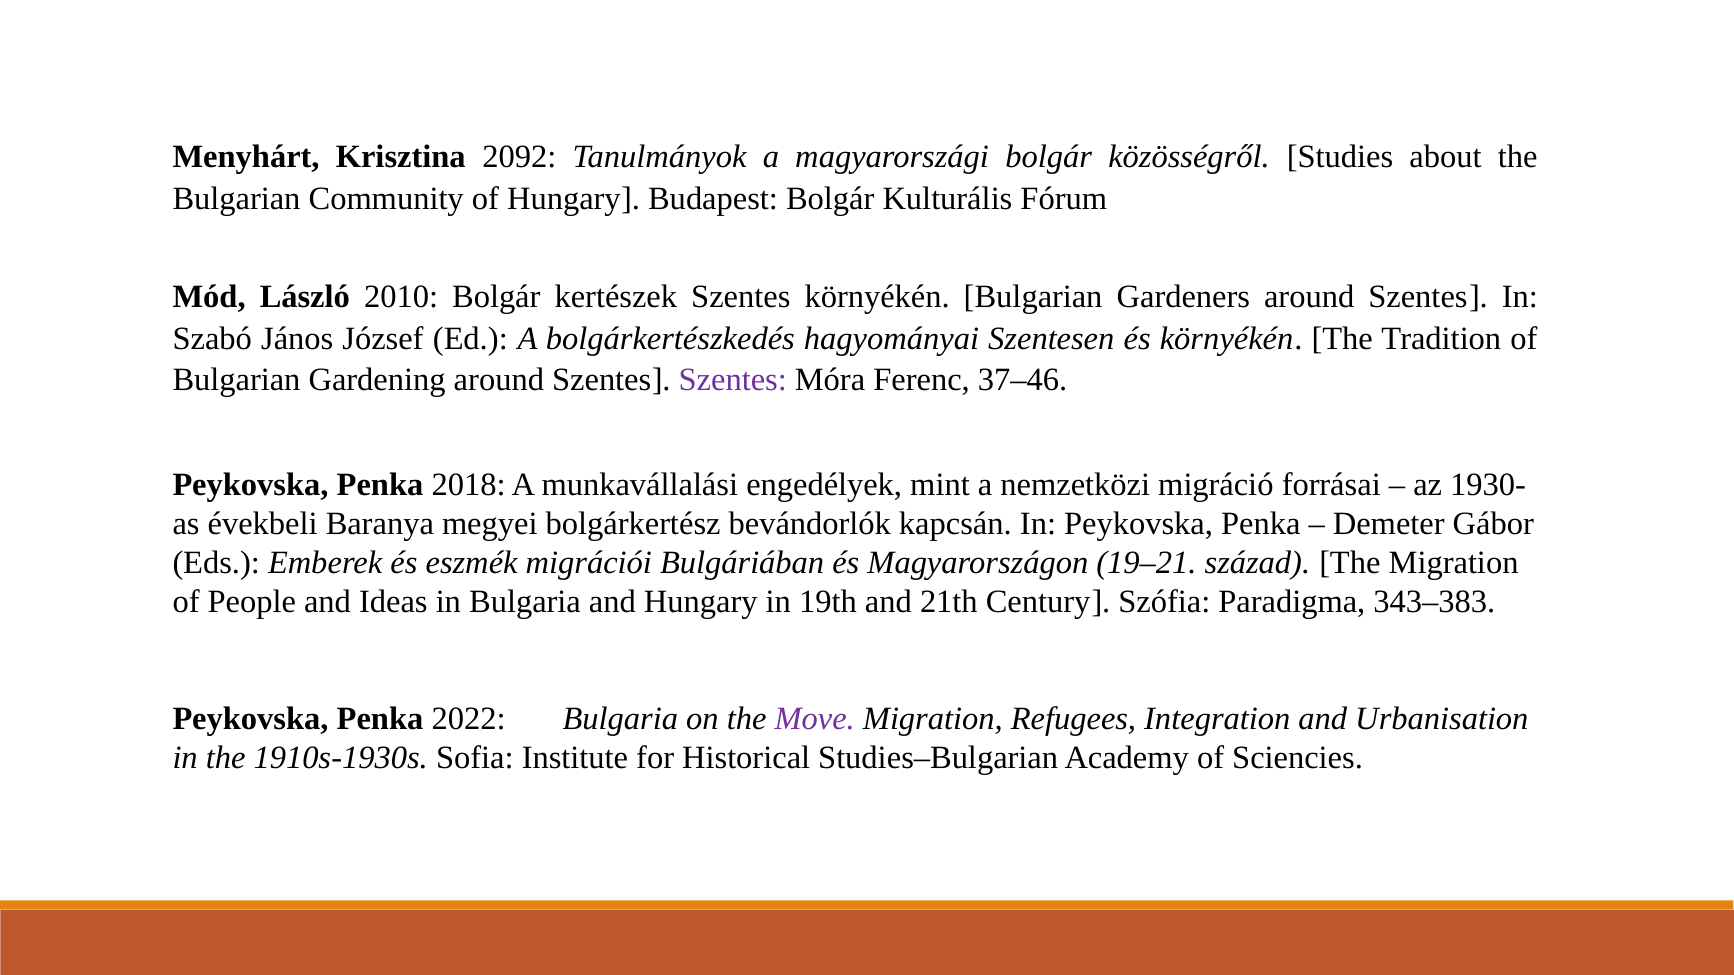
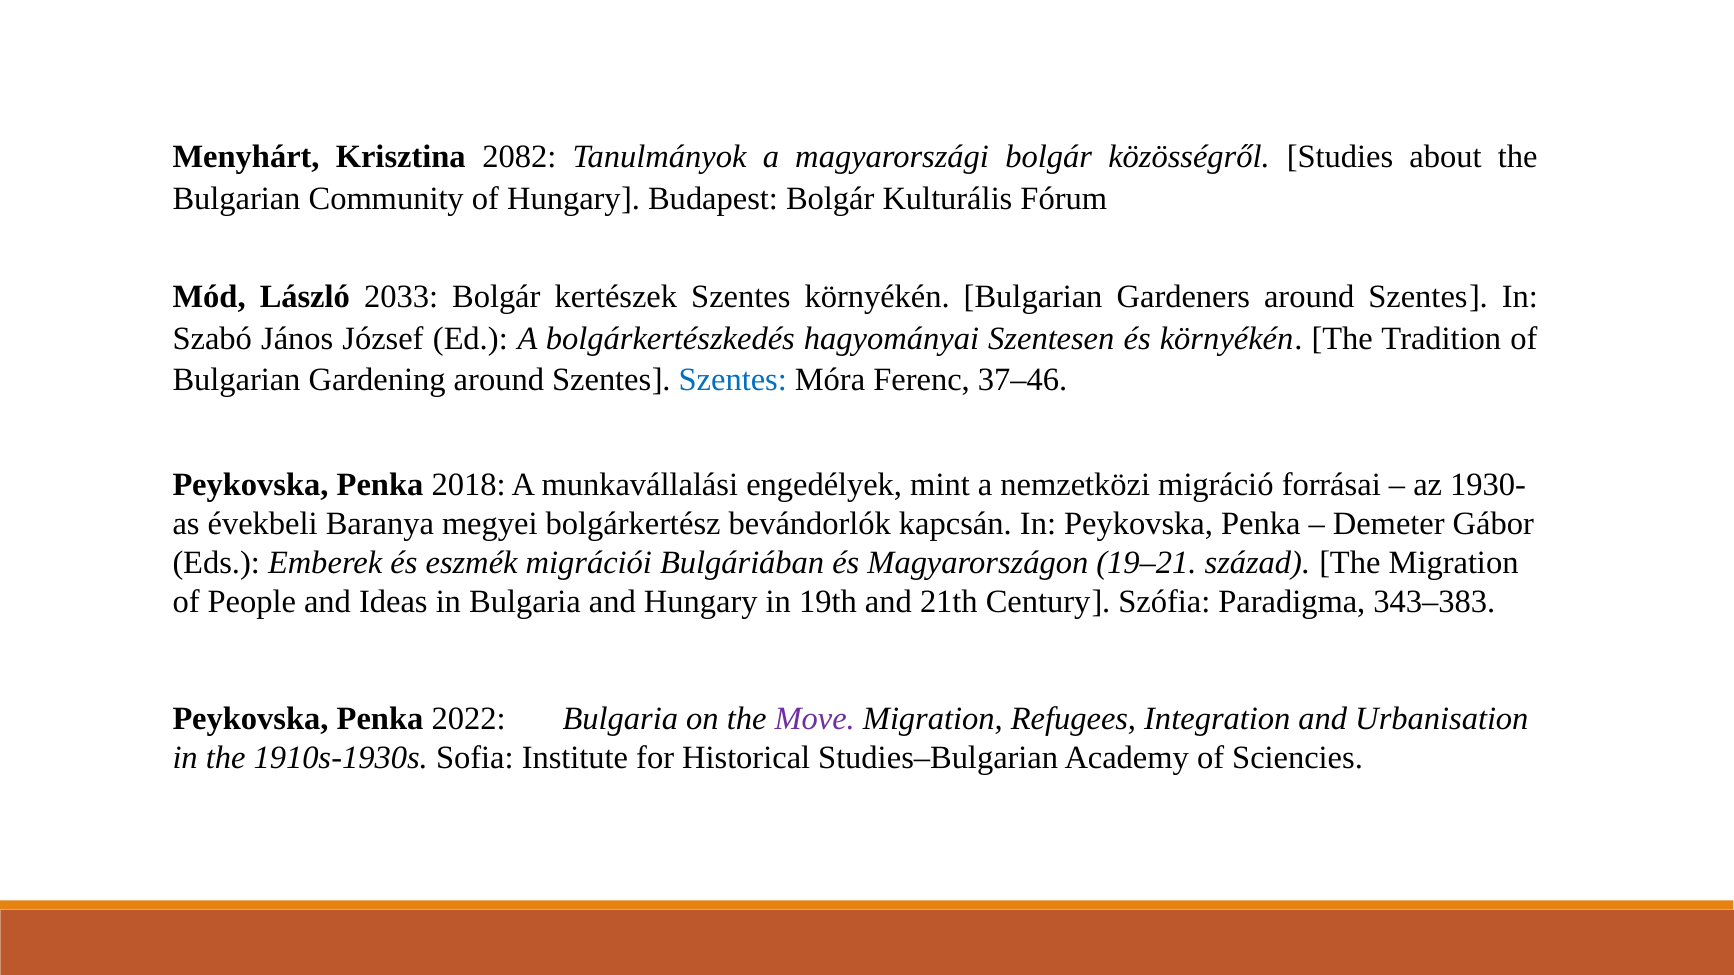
2092: 2092 -> 2082
2010: 2010 -> 2033
Szentes at (733, 380) colour: purple -> blue
